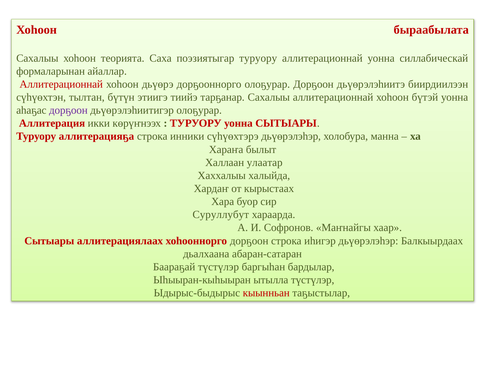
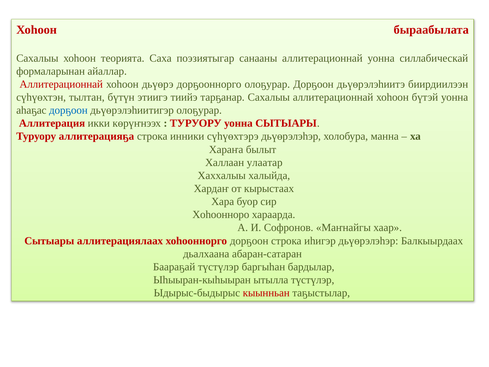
поэзиятыгар туруору: туруору -> санааны
дорҕоон at (68, 110) colour: purple -> blue
Суруллубут: Суруллубут -> Хоһоонноро
